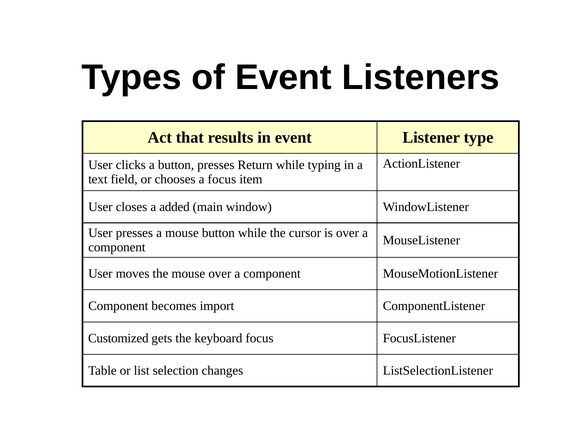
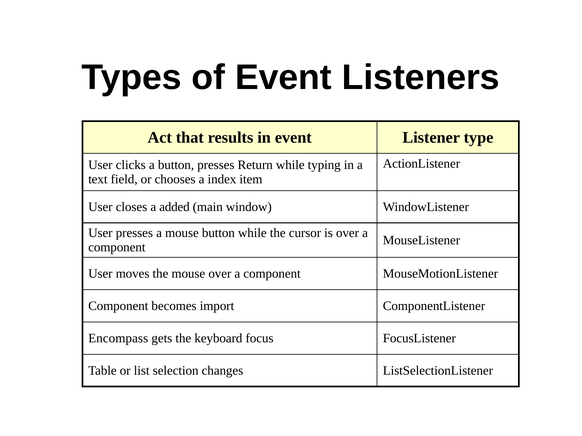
a focus: focus -> index
Customized: Customized -> Encompass
